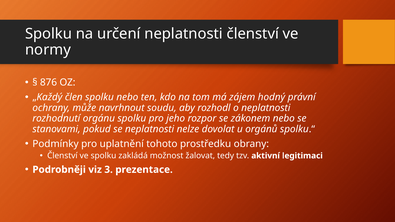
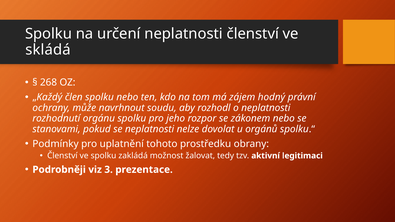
normy: normy -> skládá
876: 876 -> 268
